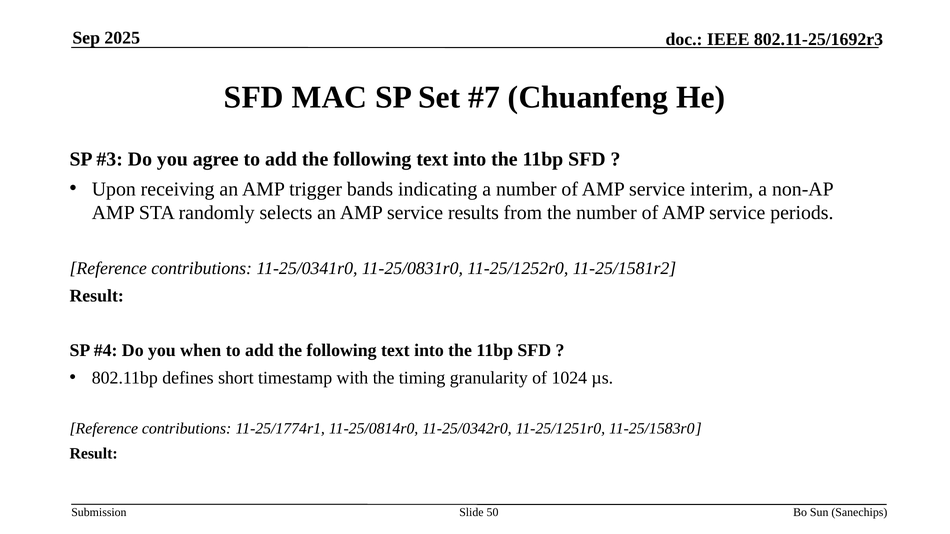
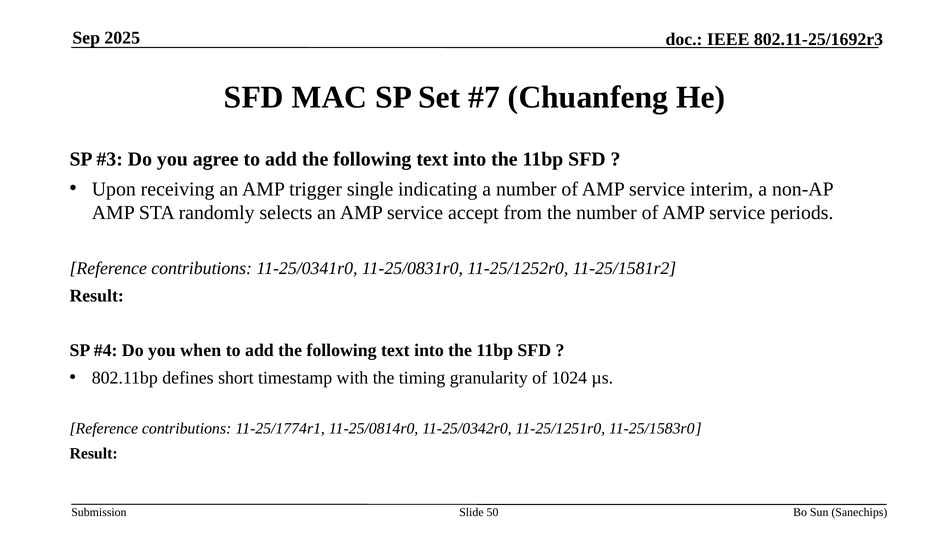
bands: bands -> single
results: results -> accept
